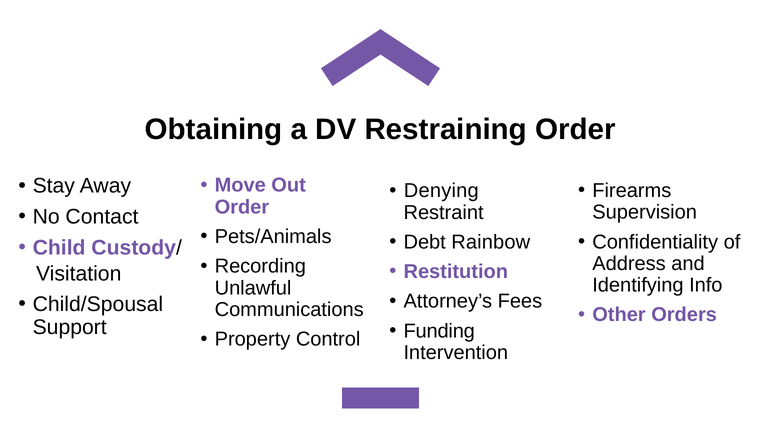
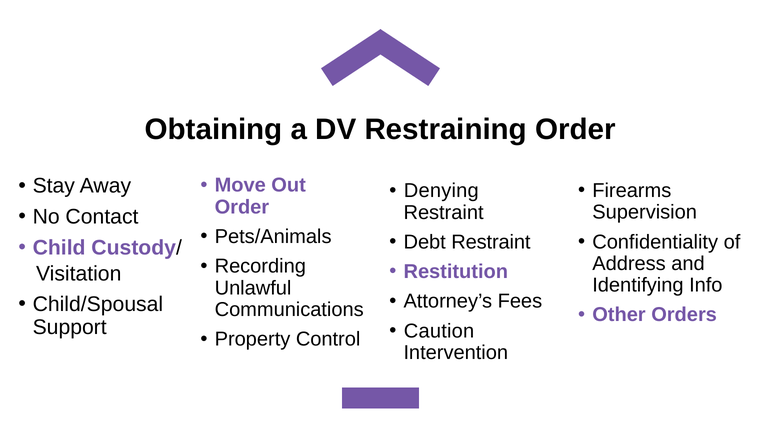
Debt Rainbow: Rainbow -> Restraint
Funding: Funding -> Caution
